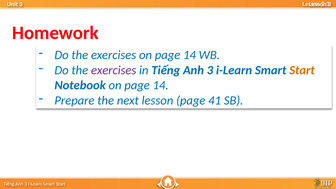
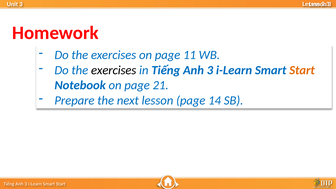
exercises on page 14: 14 -> 11
exercises at (114, 70) colour: purple -> black
Notebook on page 14: 14 -> 21
41: 41 -> 14
